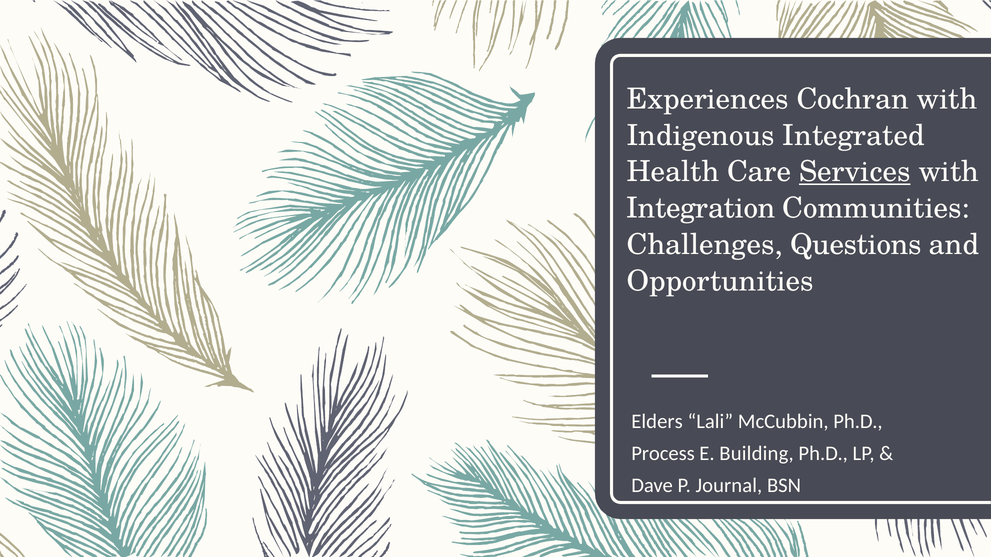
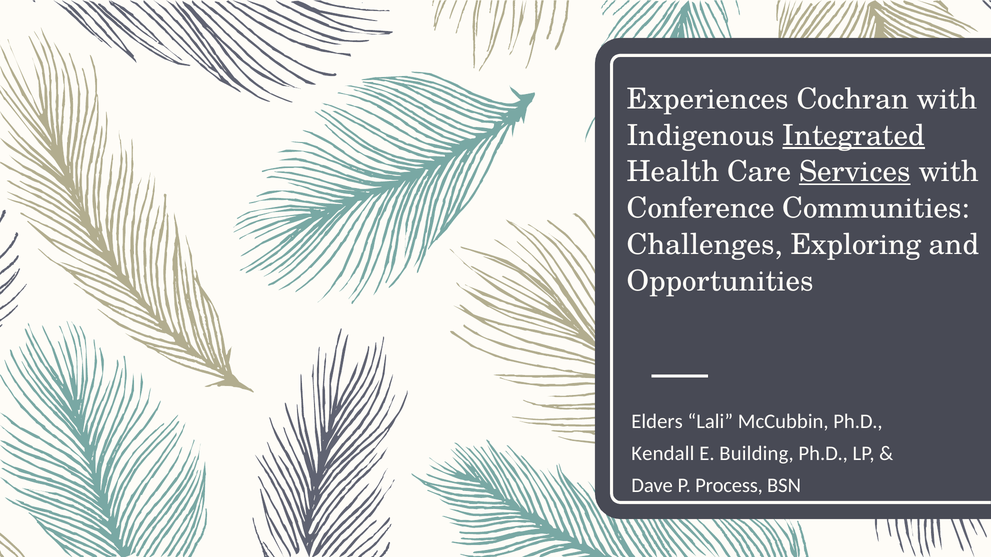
Integrated underline: none -> present
Integration: Integration -> Conference
Questions: Questions -> Exploring
Process: Process -> Kendall
Journal: Journal -> Process
